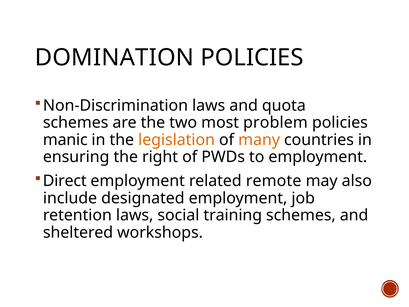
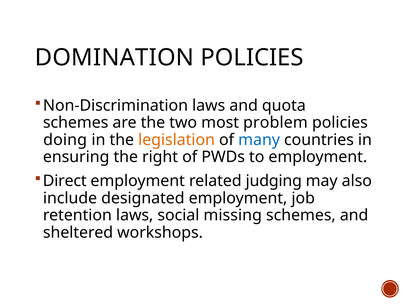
manic: manic -> doing
many colour: orange -> blue
remote: remote -> judging
training: training -> missing
